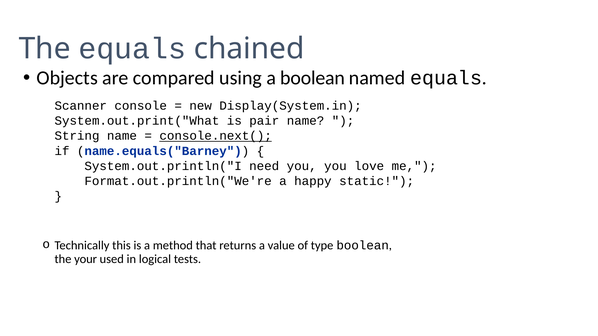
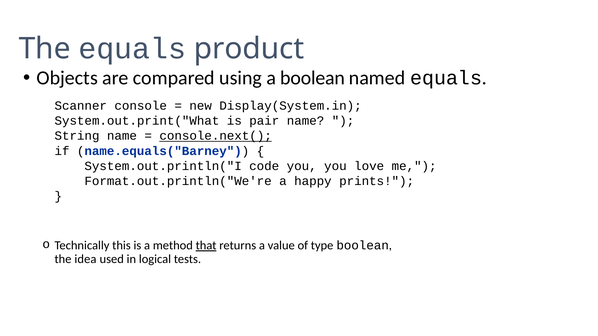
chained: chained -> product
need: need -> code
static: static -> prints
that underline: none -> present
your: your -> idea
